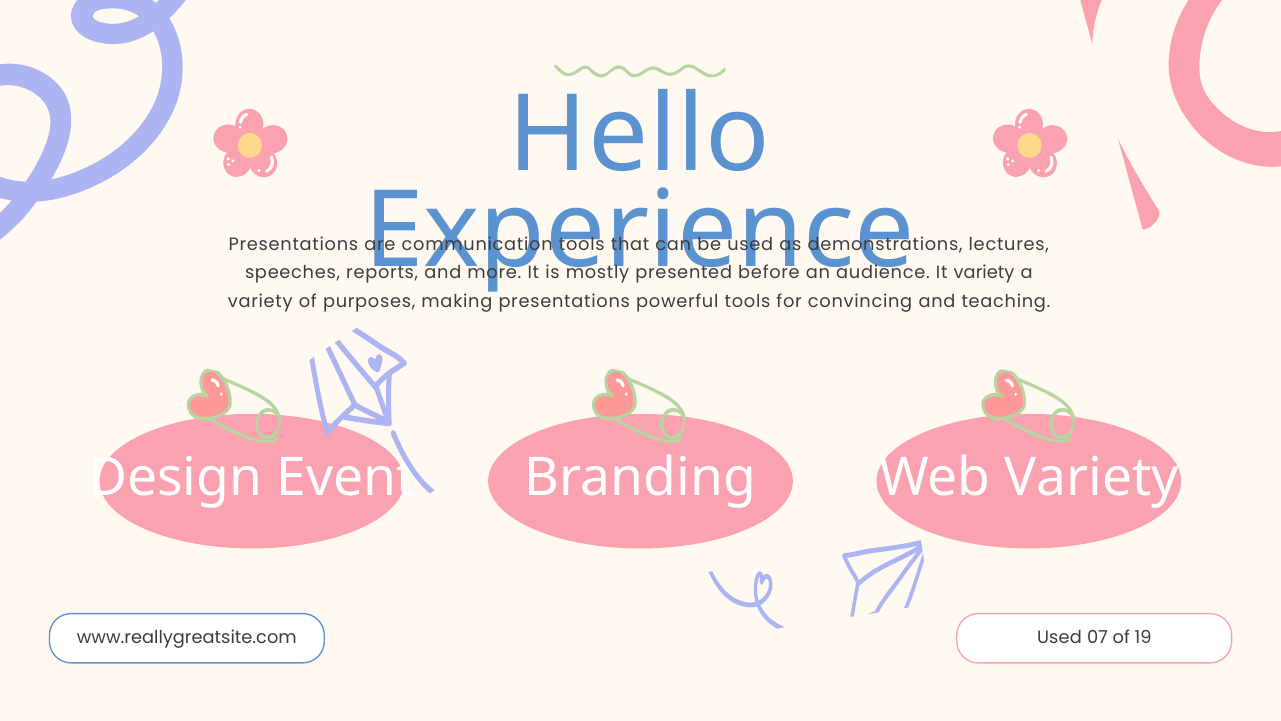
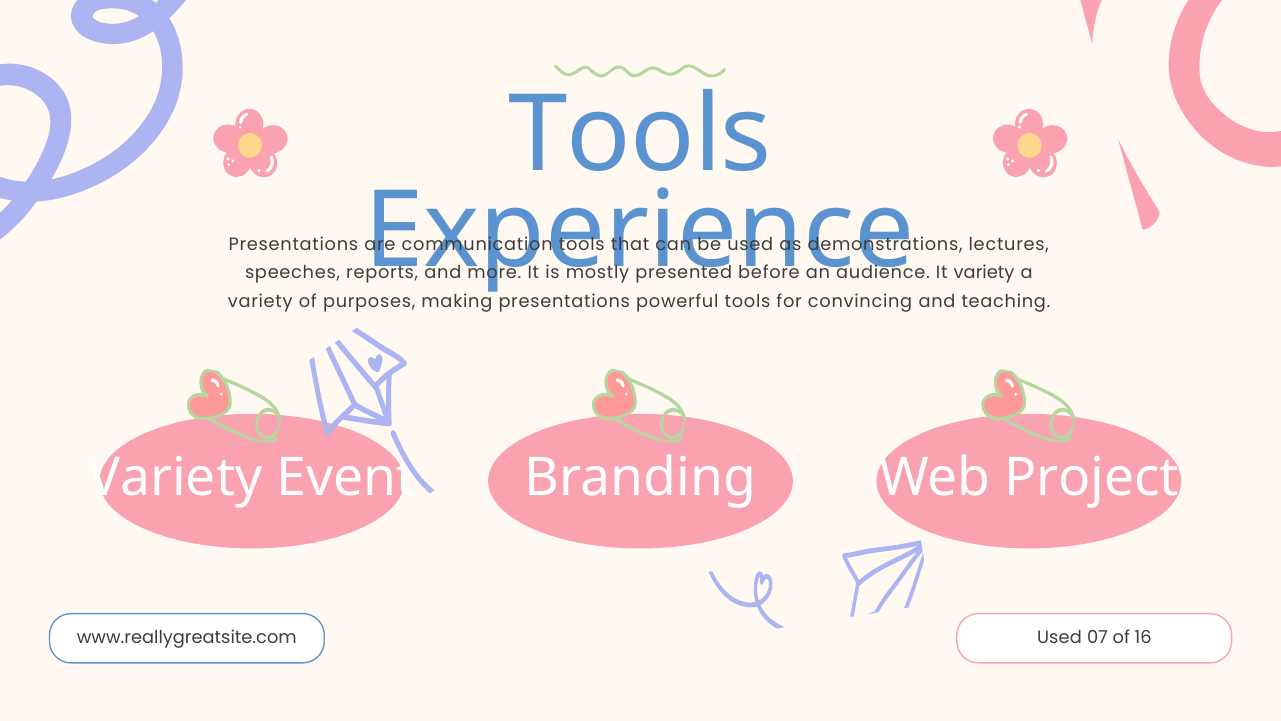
Hello at (639, 135): Hello -> Tools
Design at (175, 478): Design -> Variety
Web Variety: Variety -> Project
19: 19 -> 16
